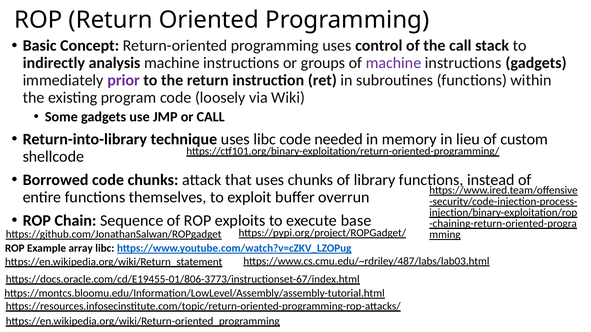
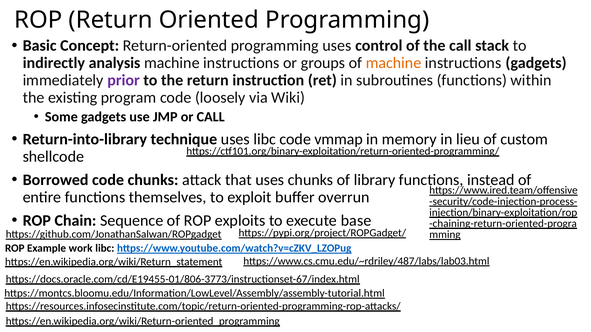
machine at (394, 63) colour: purple -> orange
needed: needed -> vmmap
array: array -> work
